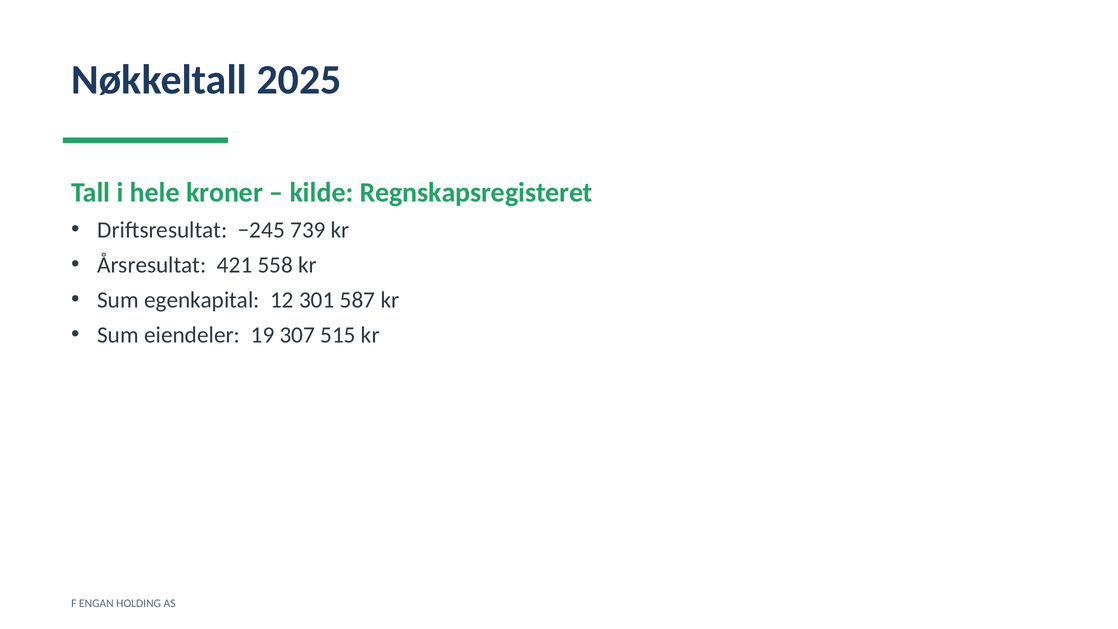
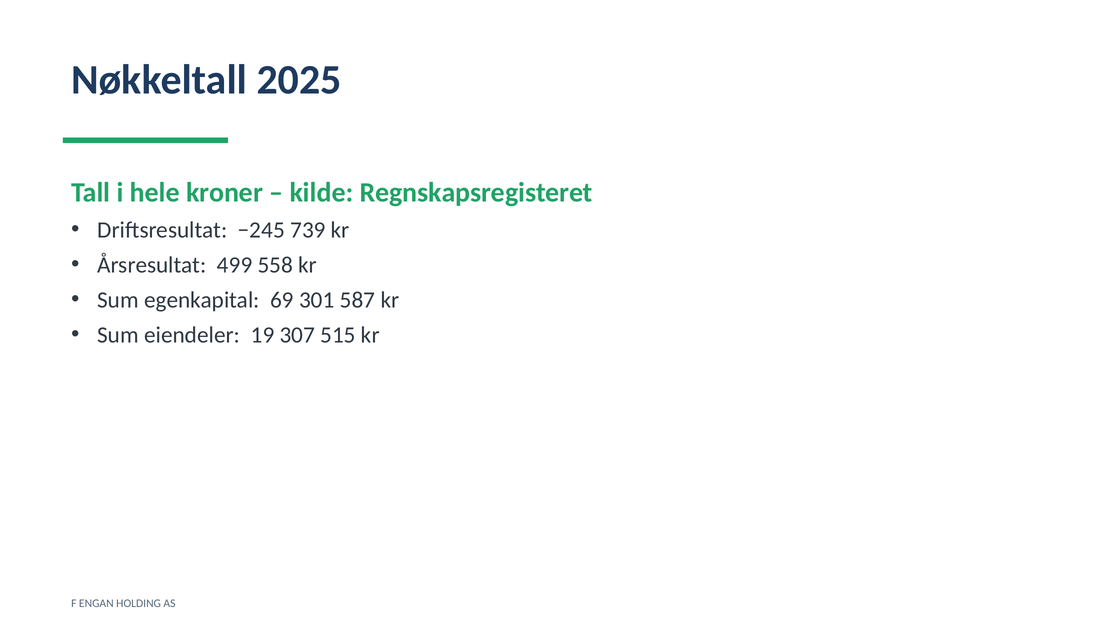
421: 421 -> 499
12: 12 -> 69
